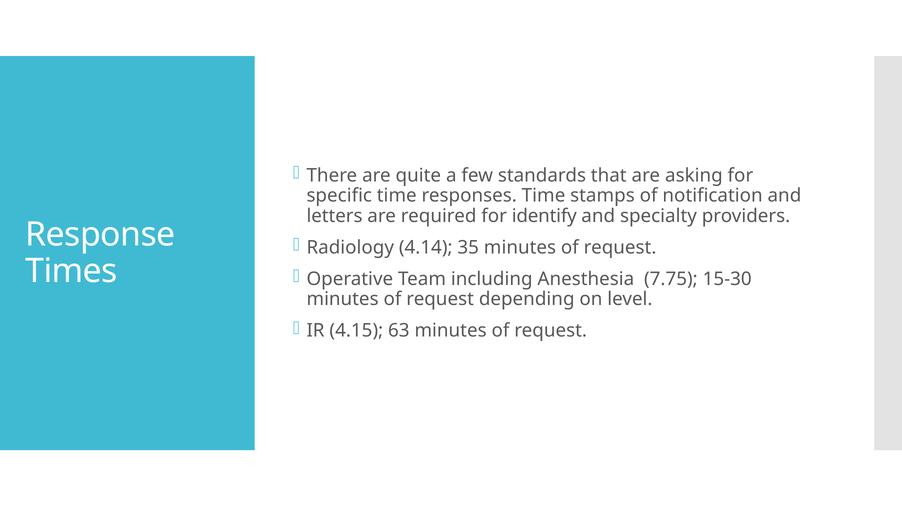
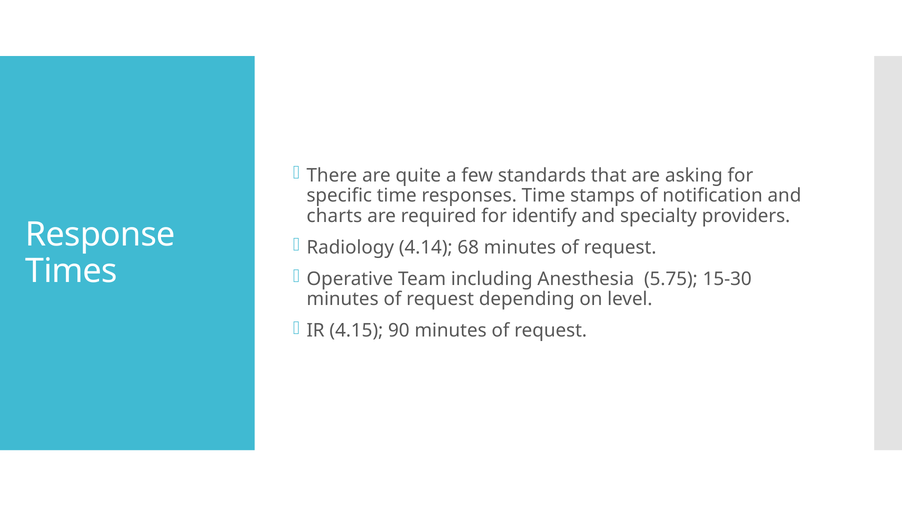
letters: letters -> charts
35: 35 -> 68
7.75: 7.75 -> 5.75
63: 63 -> 90
